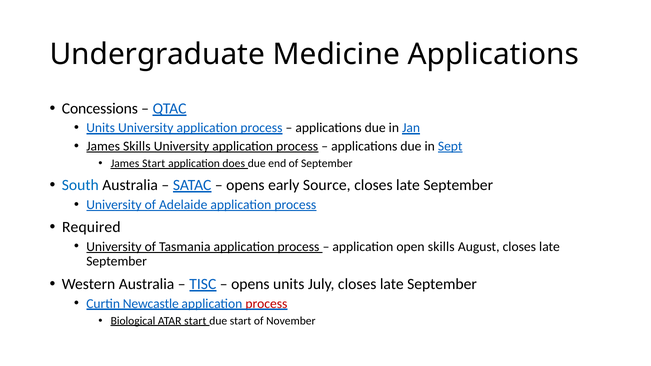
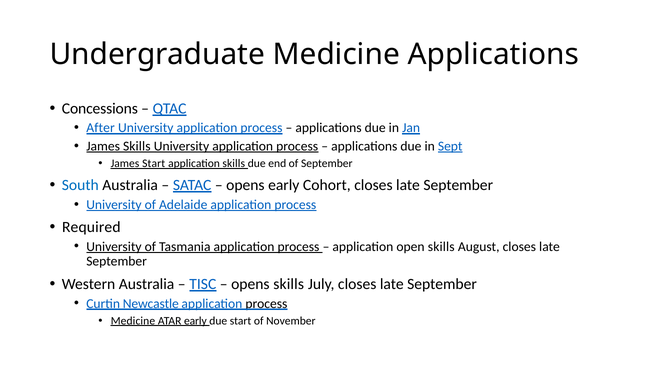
Units at (101, 128): Units -> After
application does: does -> skills
Source: Source -> Cohort
opens units: units -> skills
process at (266, 304) colour: red -> black
Biological at (133, 321): Biological -> Medicine
ATAR start: start -> early
